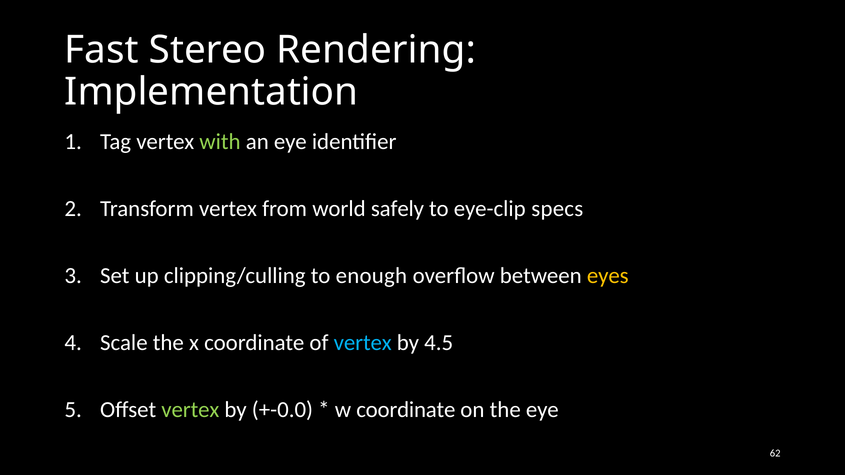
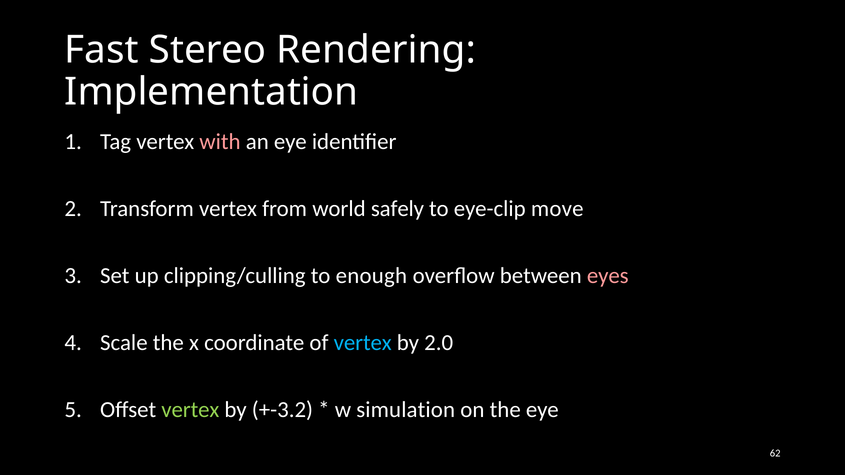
with colour: light green -> pink
specs: specs -> move
eyes colour: yellow -> pink
4.5: 4.5 -> 2.0
+-0.0: +-0.0 -> +-3.2
w coordinate: coordinate -> simulation
